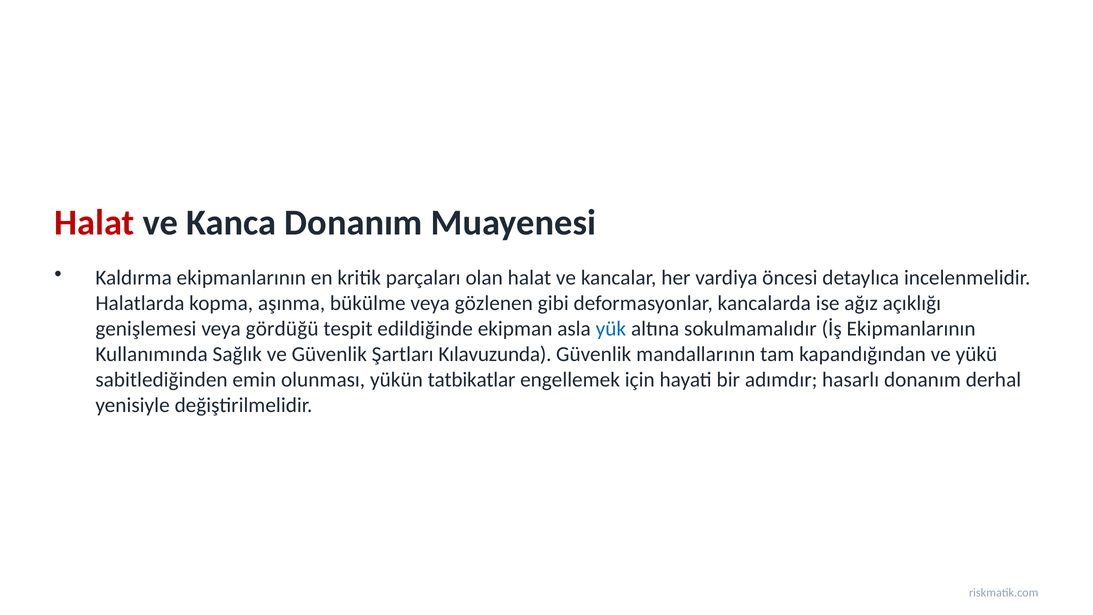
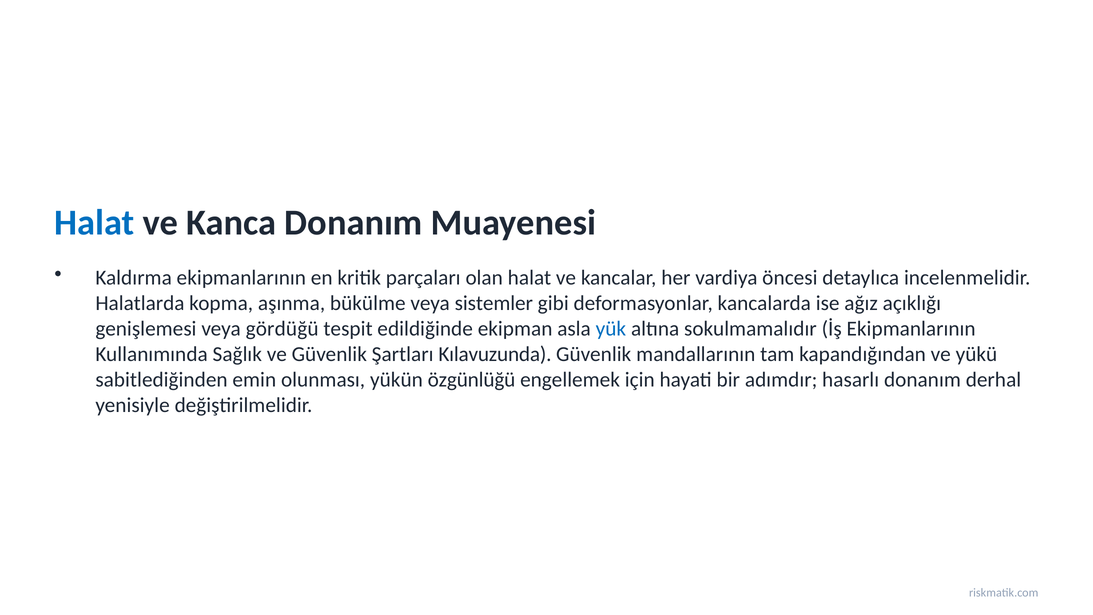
Halat at (94, 223) colour: red -> blue
gözlenen: gözlenen -> sistemler
tatbikatlar: tatbikatlar -> özgünlüğü
